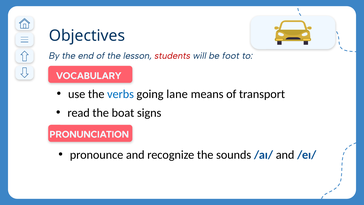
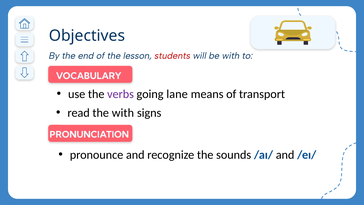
be foot: foot -> with
verbs colour: blue -> purple
the boat: boat -> with
